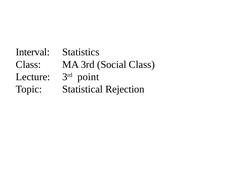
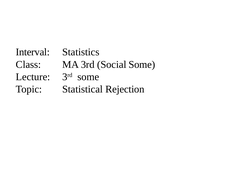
Social Class: Class -> Some
3rd point: point -> some
